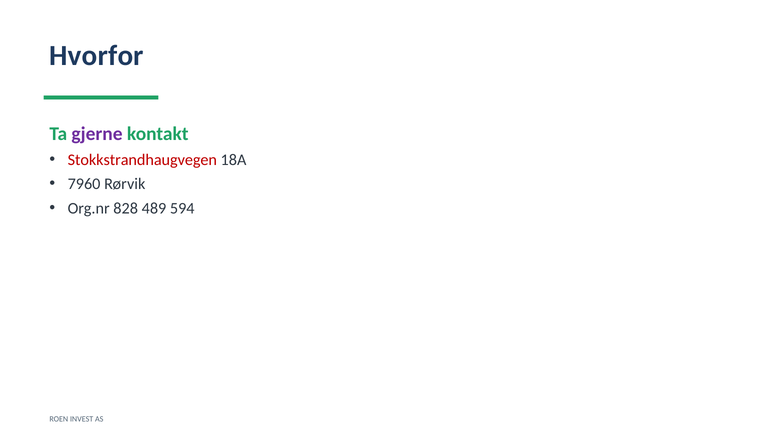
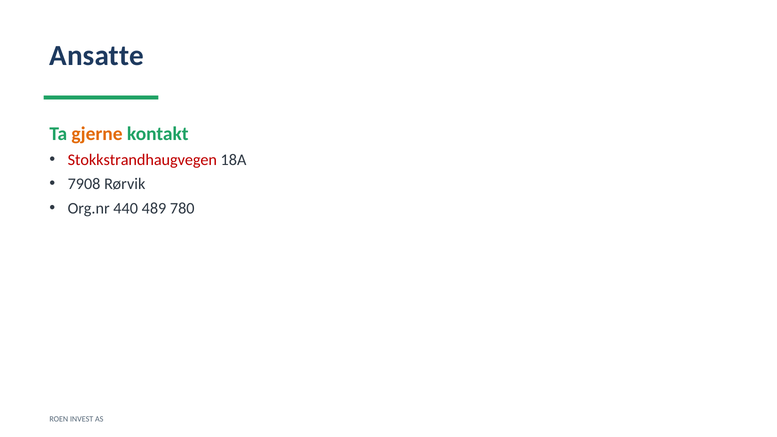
Hvorfor: Hvorfor -> Ansatte
gjerne colour: purple -> orange
7960: 7960 -> 7908
828: 828 -> 440
594: 594 -> 780
